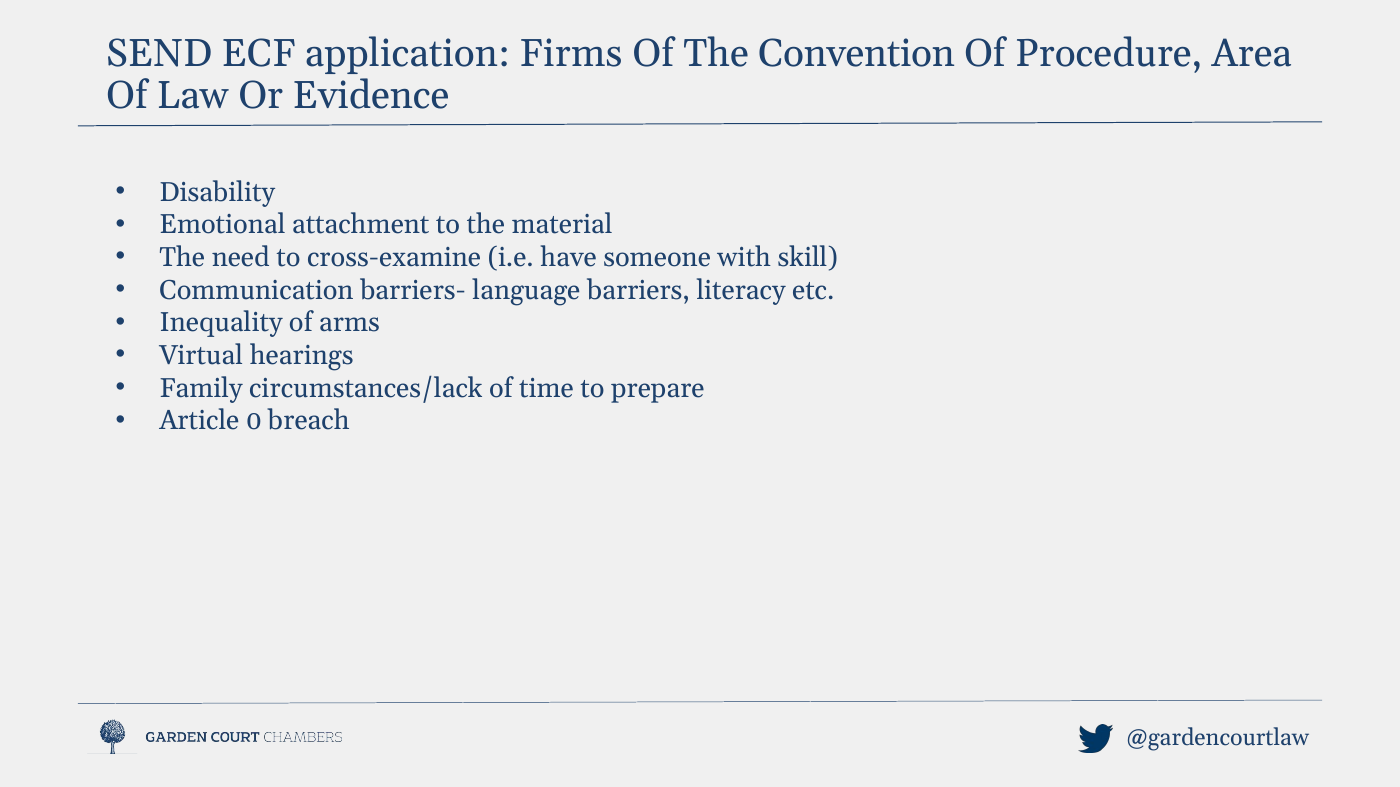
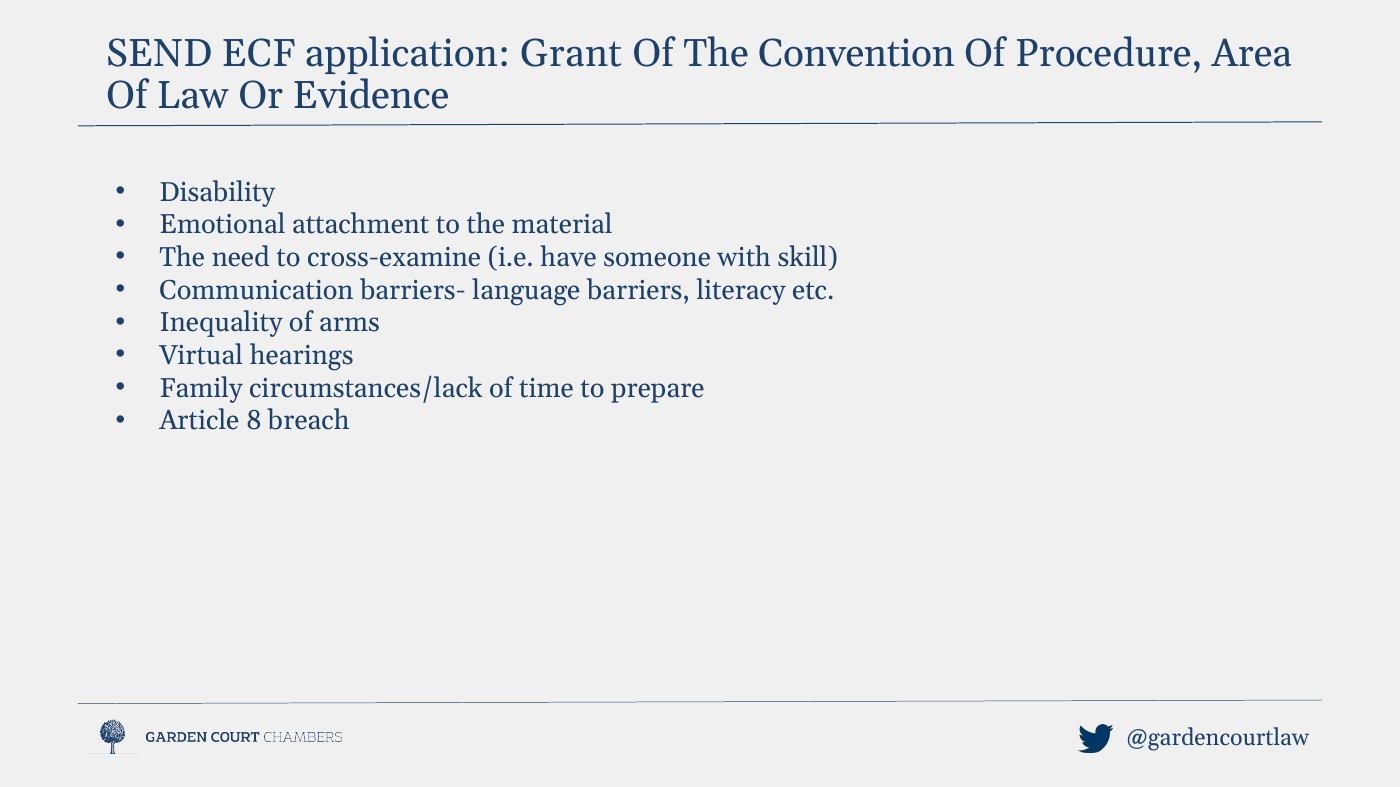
Firms: Firms -> Grant
0: 0 -> 8
